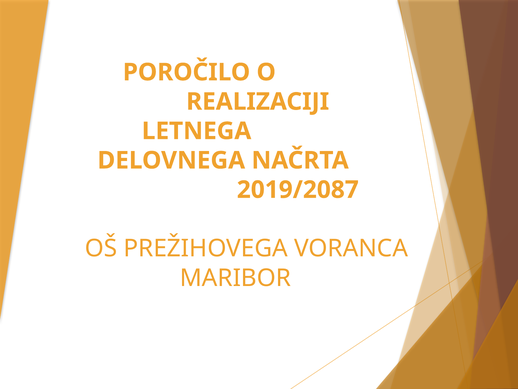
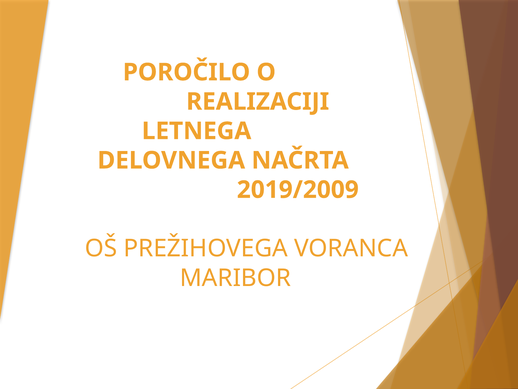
2019/2087: 2019/2087 -> 2019/2009
